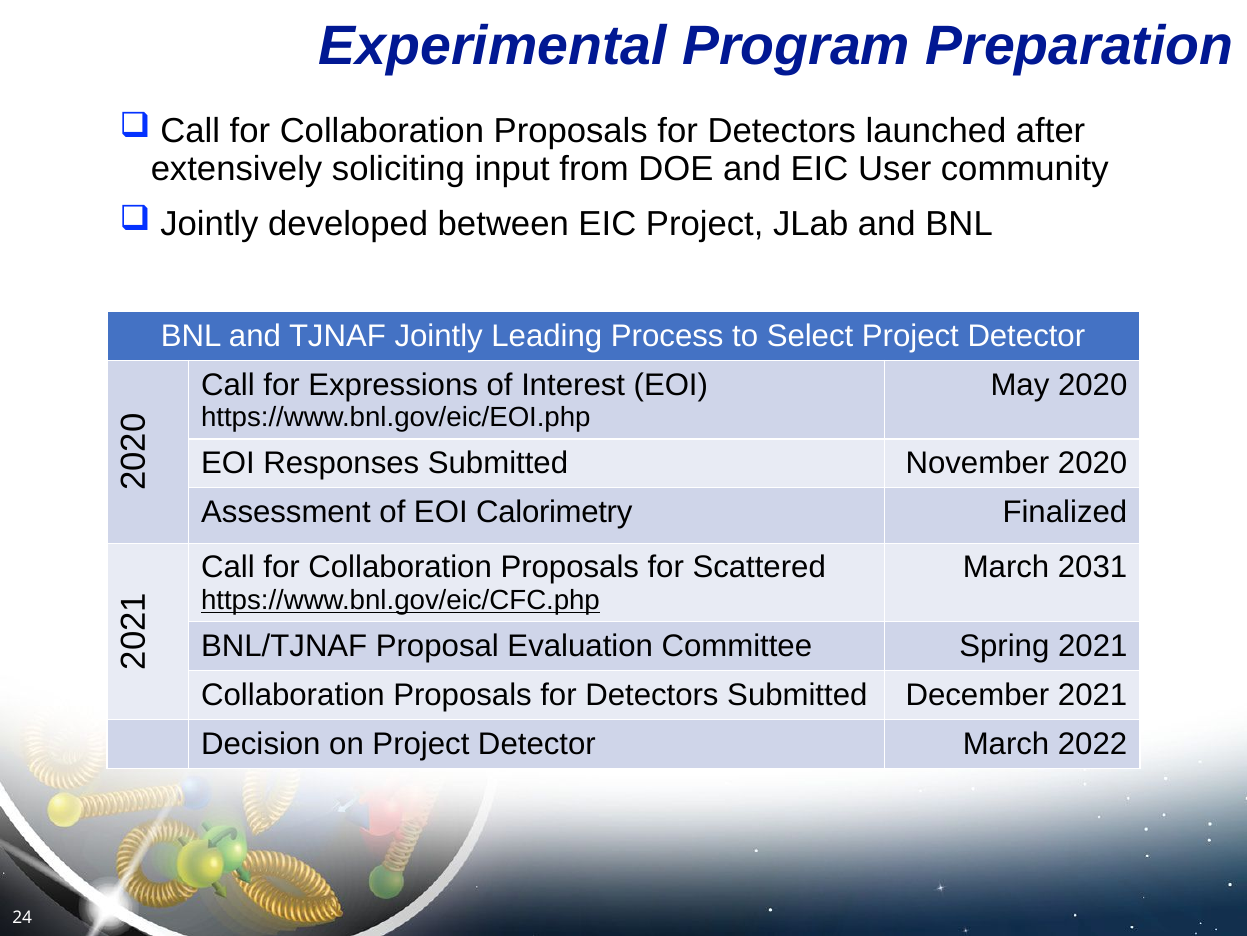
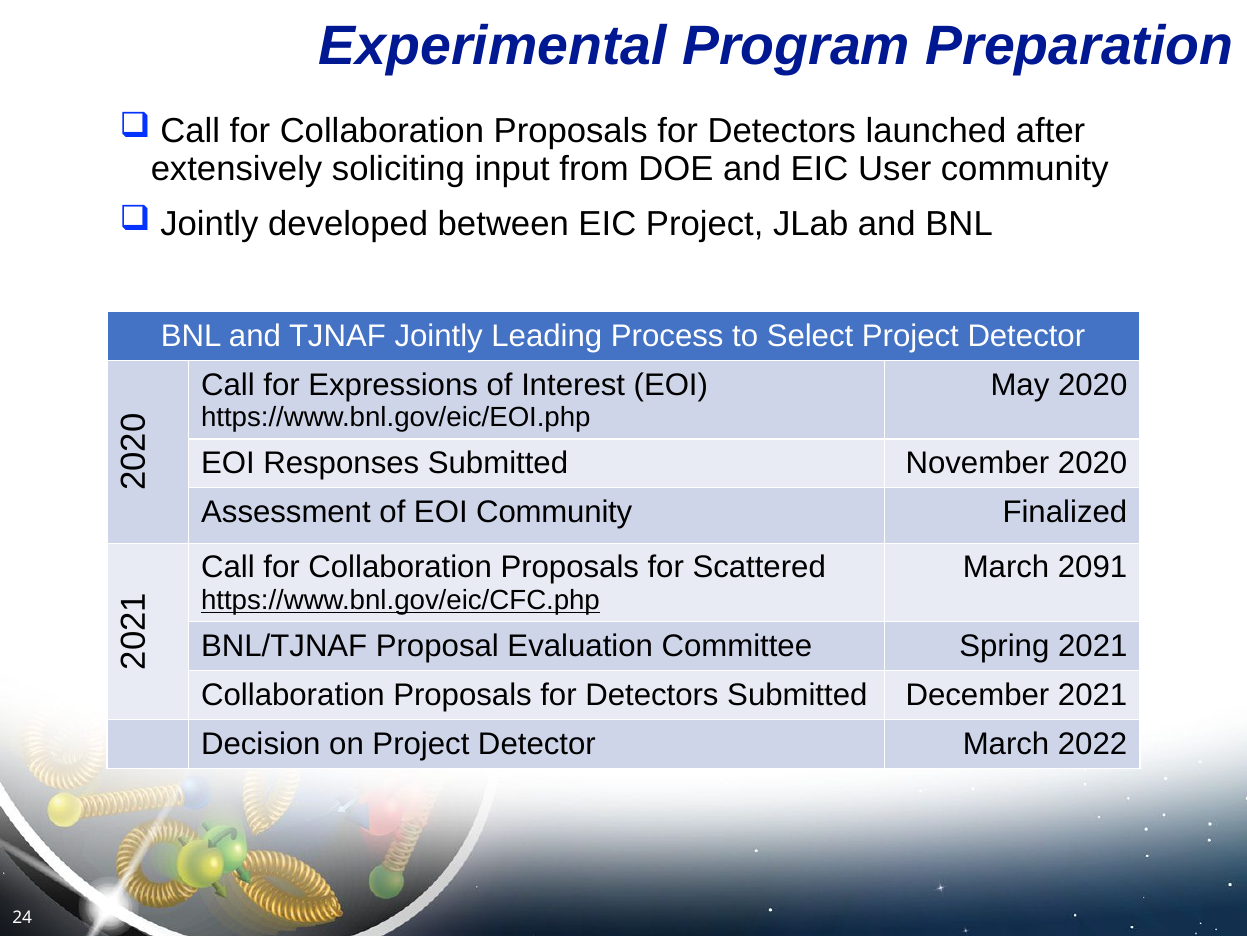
EOI Calorimetry: Calorimetry -> Community
2031: 2031 -> 2091
